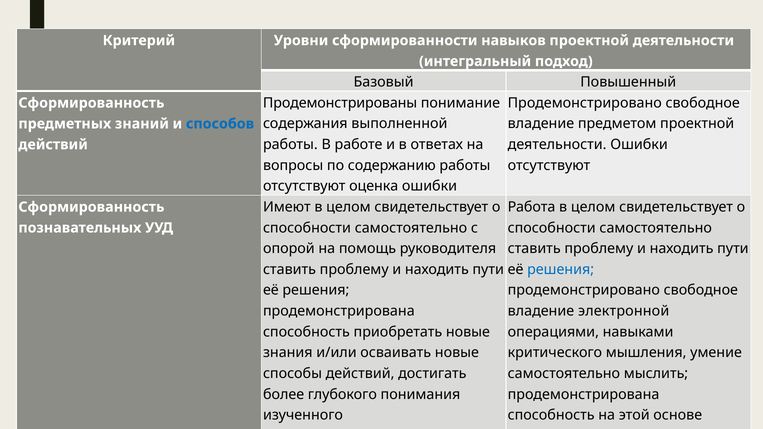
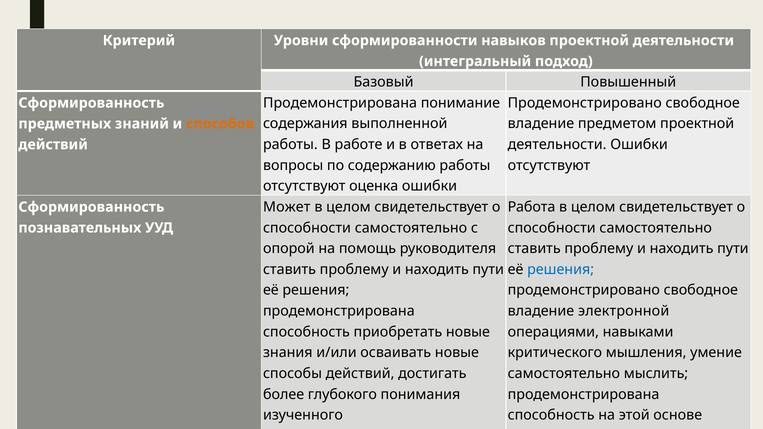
Продемонстрированы at (340, 103): Продемонстрированы -> Продемонстрирована
способов colour: blue -> orange
Имеют: Имеют -> Может
